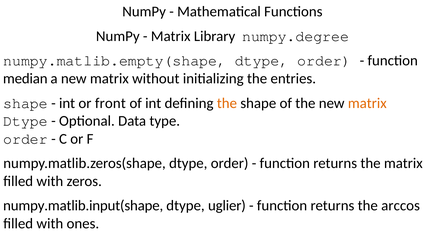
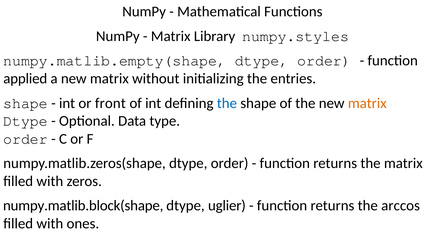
numpy.degree: numpy.degree -> numpy.styles
median: median -> applied
the at (227, 103) colour: orange -> blue
numpy.matlib.input(shape: numpy.matlib.input(shape -> numpy.matlib.block(shape
